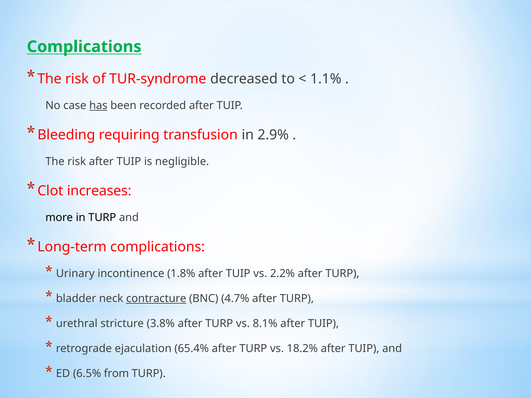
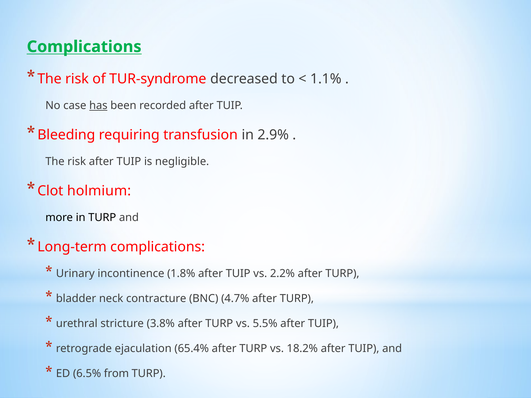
increases: increases -> holmium
contracture underline: present -> none
8.1%: 8.1% -> 5.5%
